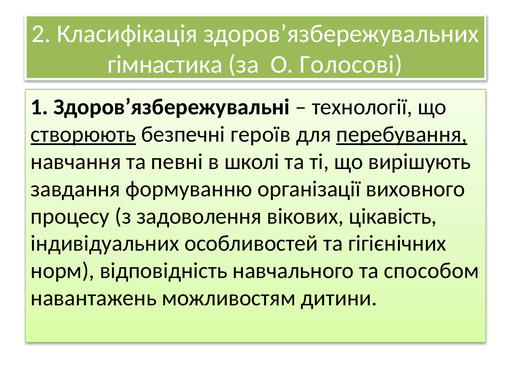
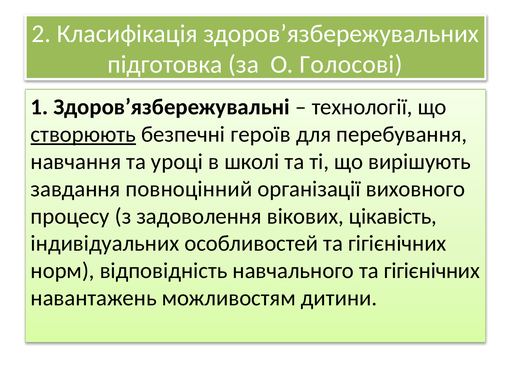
гімнастика: гімнастика -> підготовка
перебування underline: present -> none
певні: певні -> уроці
формуванню: формуванню -> повноцінний
навчального та способом: способом -> гігієнічних
